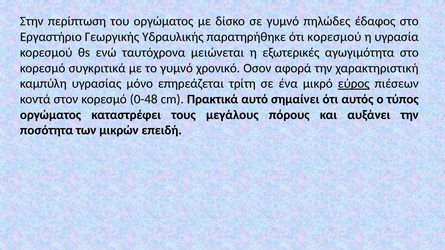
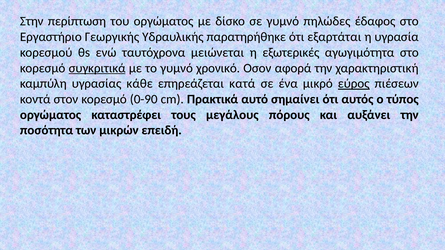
ότι κορεσμού: κορεσμού -> εξαρτάται
συγκριτικά underline: none -> present
μόνο: μόνο -> κάθε
τρίτη: τρίτη -> κατά
0-48: 0-48 -> 0-90
